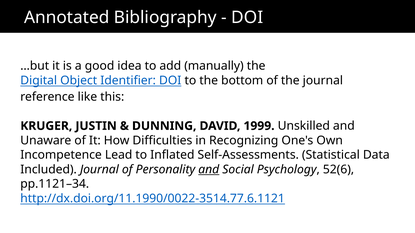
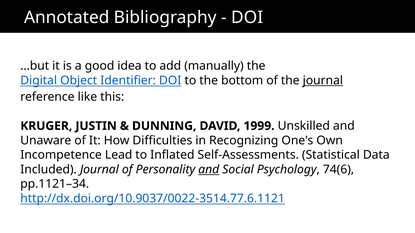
journal at (323, 81) underline: none -> present
52(6: 52(6 -> 74(6
http://dx.doi.org/11.1990/0022-3514.77.6.1121: http://dx.doi.org/11.1990/0022-3514.77.6.1121 -> http://dx.doi.org/10.9037/0022-3514.77.6.1121
